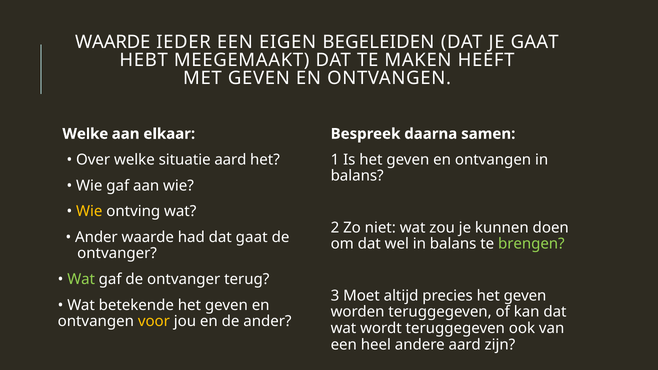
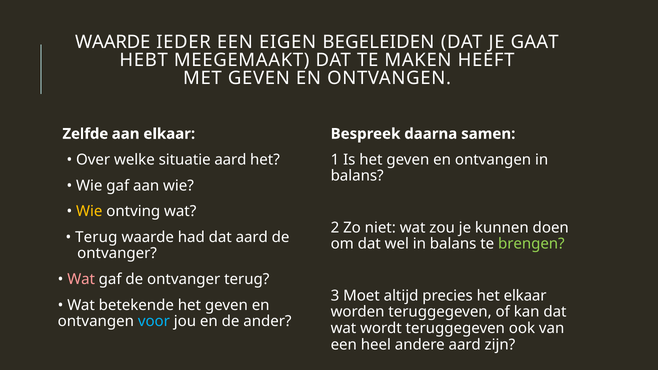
Welke at (85, 134): Welke -> Zelfde
Ander at (96, 237): Ander -> Terug
dat gaat: gaat -> aard
Wat at (81, 279) colour: light green -> pink
precies het geven: geven -> elkaar
voor colour: yellow -> light blue
